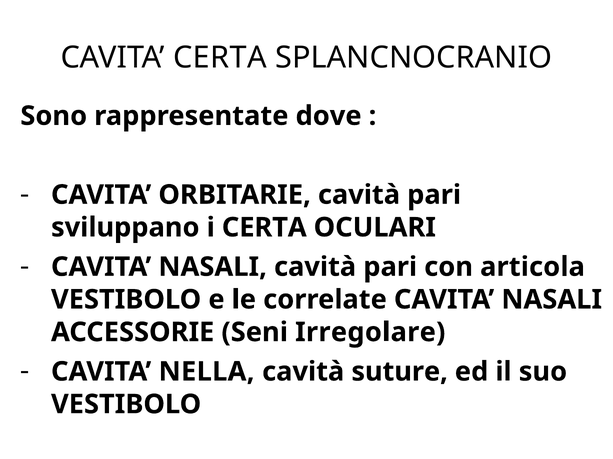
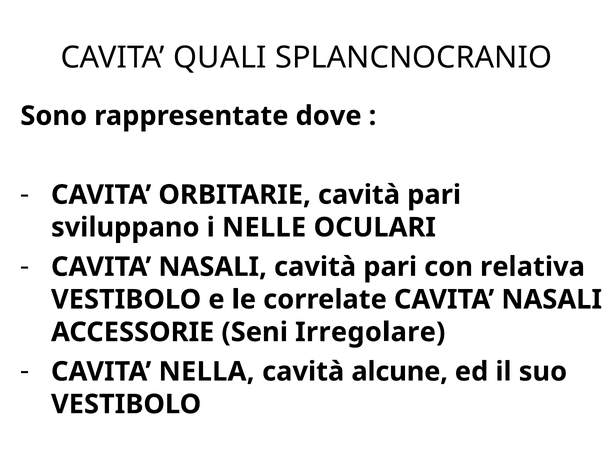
CAVITA CERTA: CERTA -> QUALI
i CERTA: CERTA -> NELLE
articola: articola -> relativa
suture: suture -> alcune
